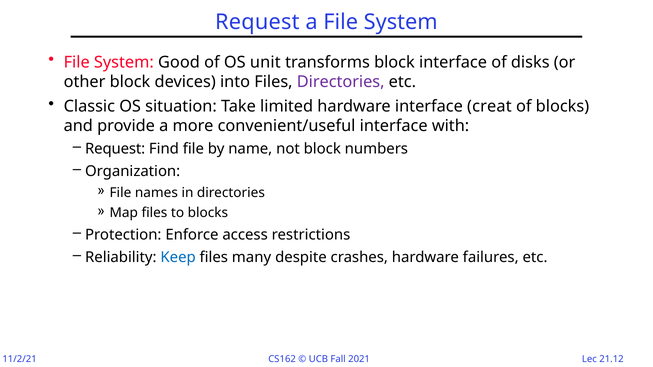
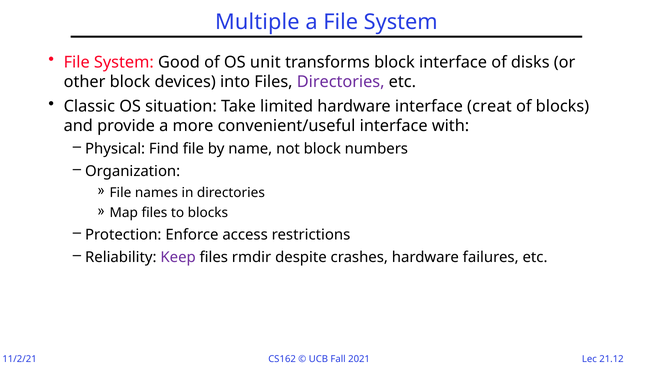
Request at (257, 22): Request -> Multiple
Request at (115, 149): Request -> Physical
Keep colour: blue -> purple
many: many -> rmdir
